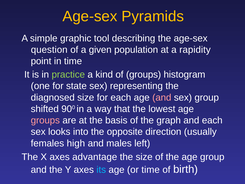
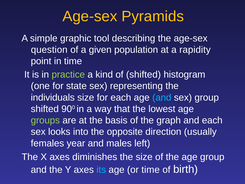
of groups: groups -> shifted
diagnosed: diagnosed -> individuals
and at (162, 97) colour: pink -> light blue
groups at (45, 120) colour: pink -> light green
high: high -> year
advantage: advantage -> diminishes
